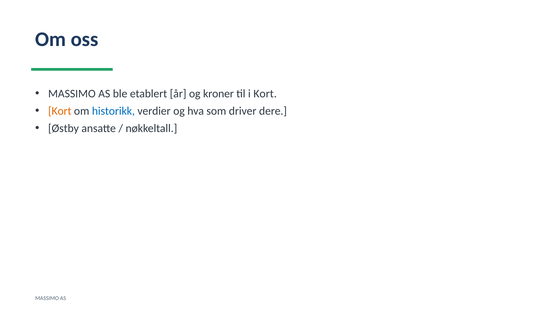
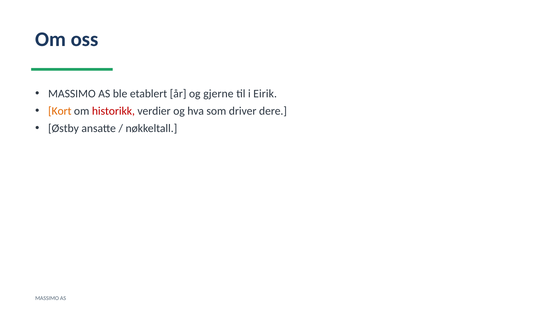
kroner: kroner -> gjerne
i Kort: Kort -> Eirik
historikk colour: blue -> red
